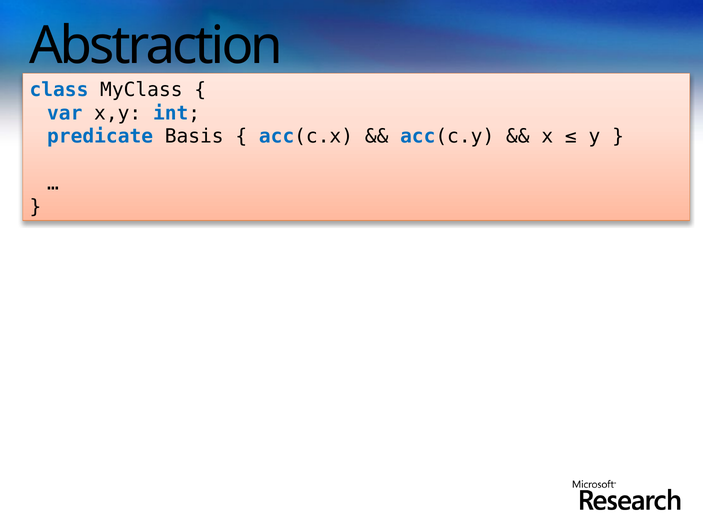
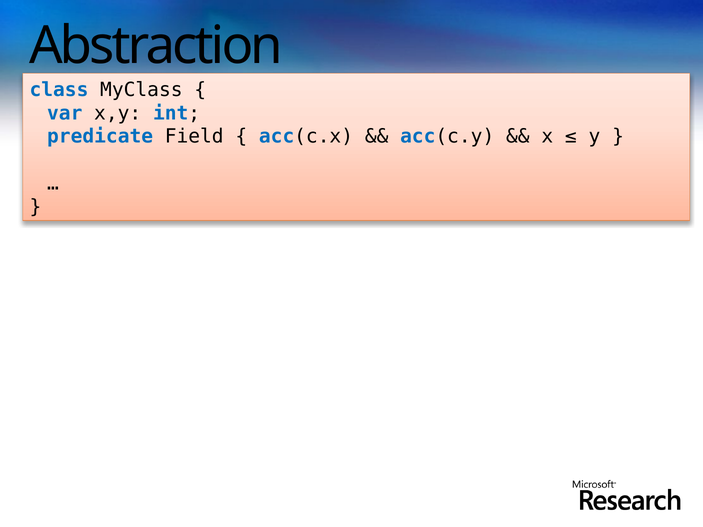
Basis: Basis -> Field
